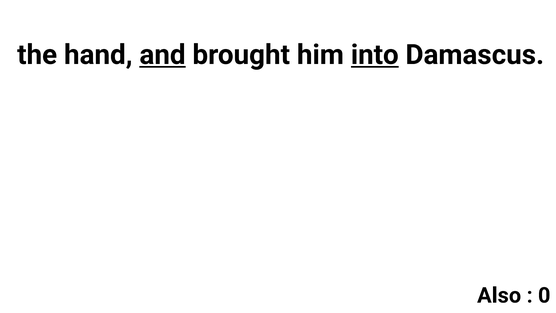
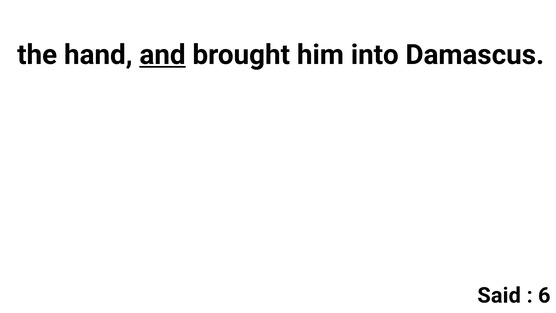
into underline: present -> none
Also: Also -> Said
0: 0 -> 6
